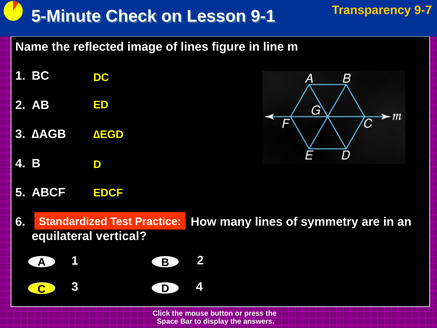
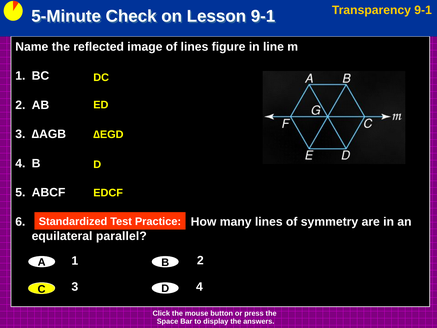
Transparency 9-7: 9-7 -> 9-1
vertical: vertical -> parallel
